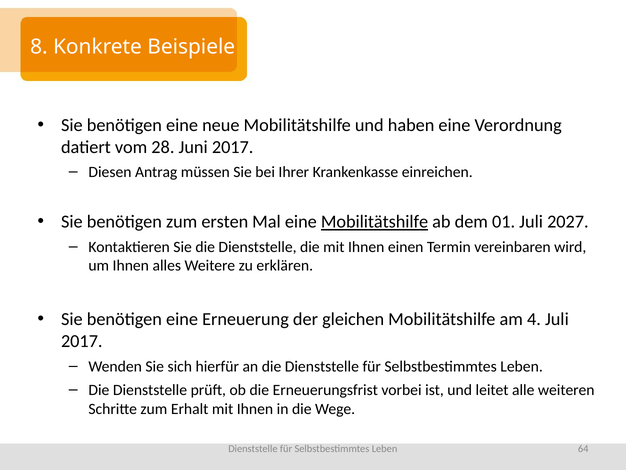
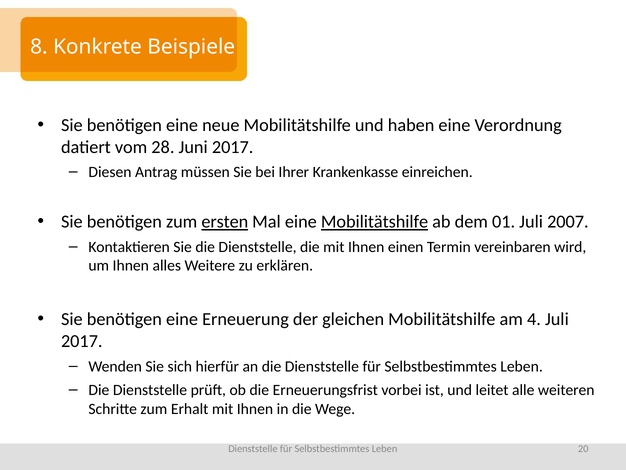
ersten underline: none -> present
2027: 2027 -> 2007
64: 64 -> 20
